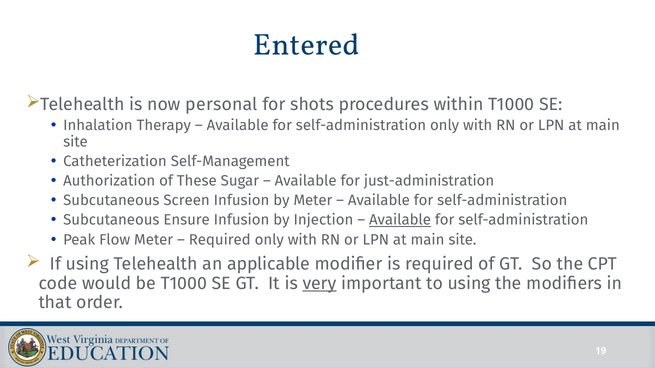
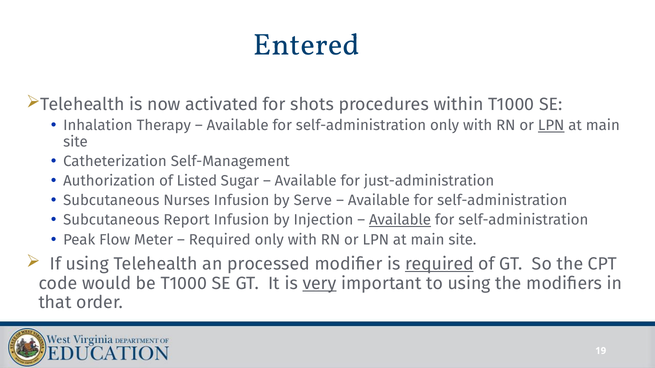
personal: personal -> activated
LPN at (551, 126) underline: none -> present
These: These -> Listed
Screen: Screen -> Nurses
by Meter: Meter -> Serve
Ensure: Ensure -> Report
applicable: applicable -> processed
required at (439, 264) underline: none -> present
